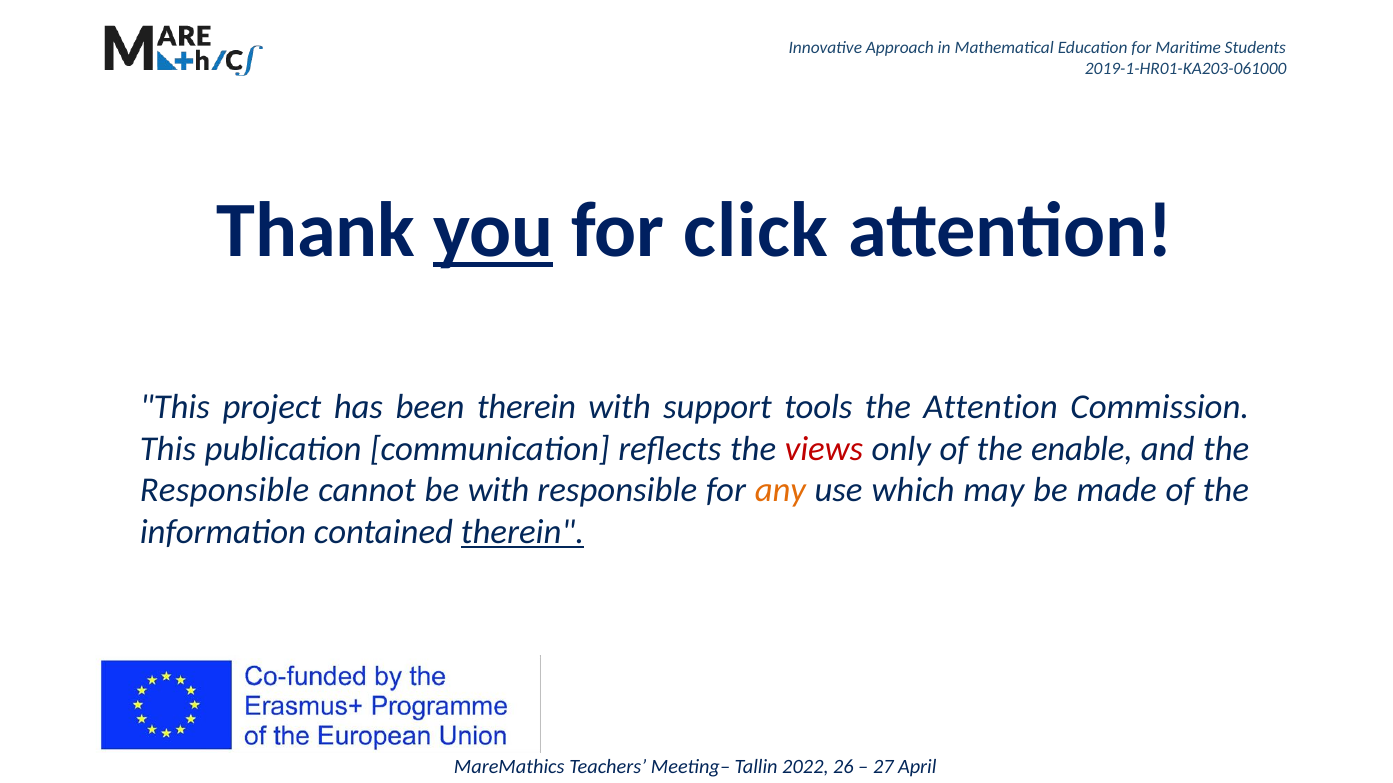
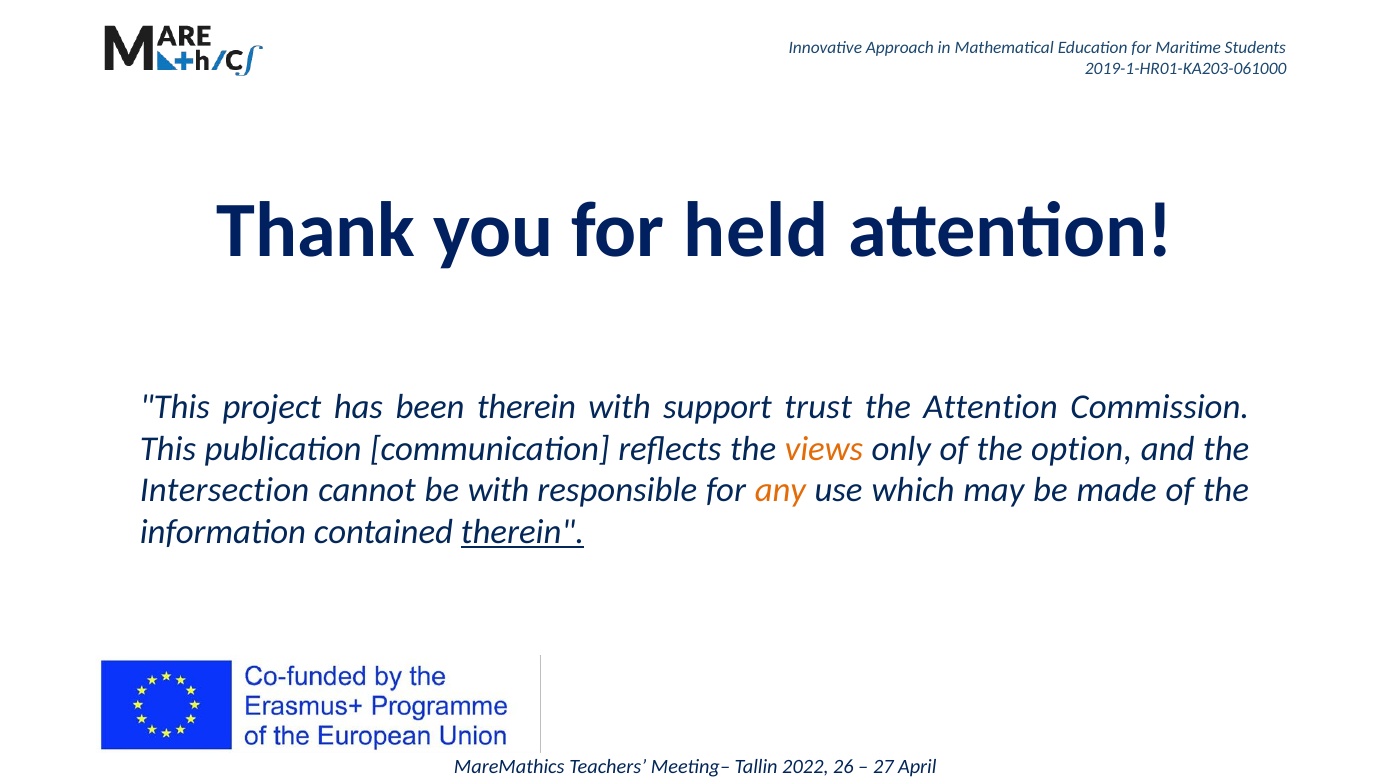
you underline: present -> none
click: click -> held
tools: tools -> trust
views colour: red -> orange
enable: enable -> option
Responsible at (225, 491): Responsible -> Intersection
